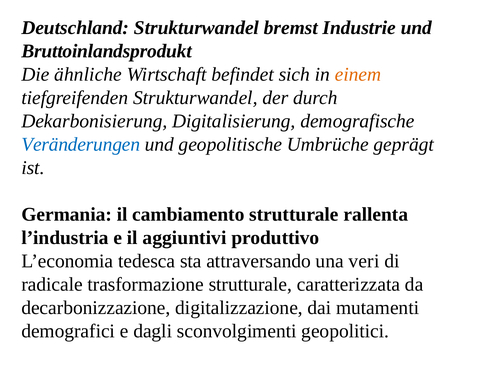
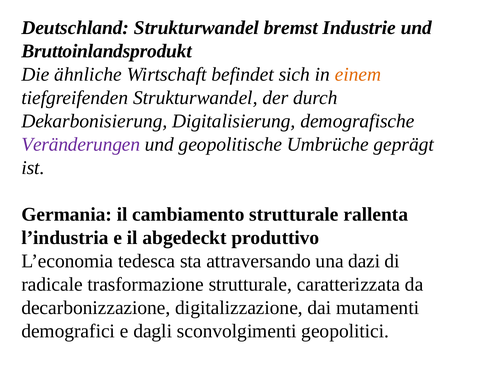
Veränderungen colour: blue -> purple
aggiuntivi: aggiuntivi -> abgedeckt
veri: veri -> dazi
